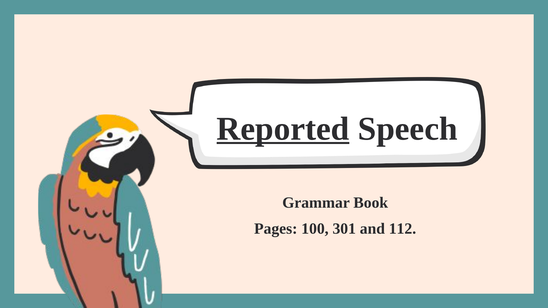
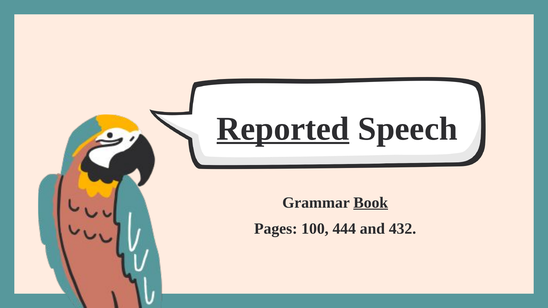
Book underline: none -> present
301: 301 -> 444
112: 112 -> 432
